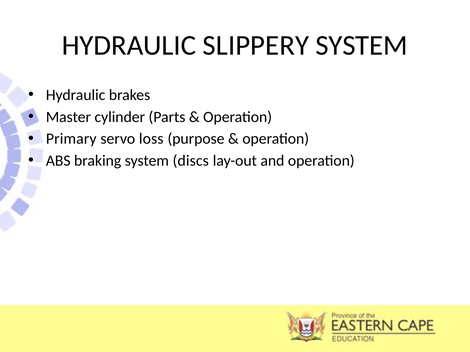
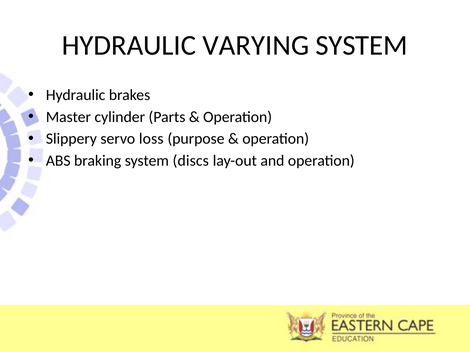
SLIPPERY: SLIPPERY -> VARYING
Primary: Primary -> Slippery
